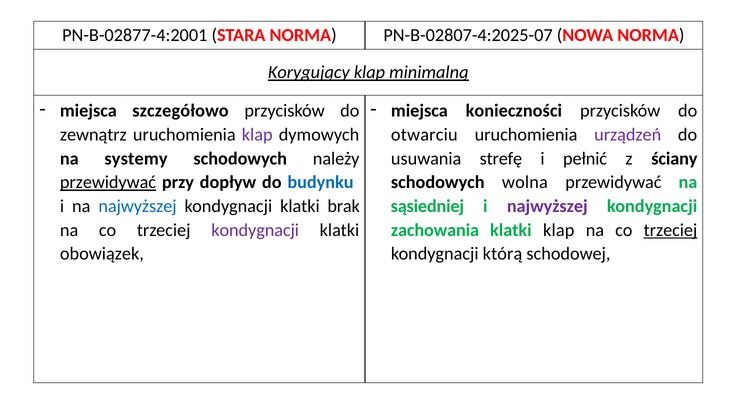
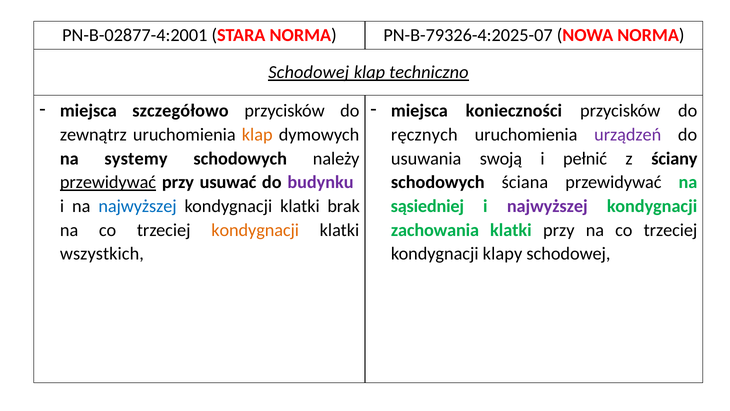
PN-B-02807-4:2025-07: PN-B-02807-4:2025-07 -> PN-B-79326-4:2025-07
Korygujący at (309, 72): Korygujący -> Schodowej
minimalną: minimalną -> techniczno
klap at (257, 135) colour: purple -> orange
otwarciu: otwarciu -> ręcznych
strefę: strefę -> swoją
dopływ: dopływ -> usuwać
budynku colour: blue -> purple
wolna: wolna -> ściana
kondygnacji at (255, 230) colour: purple -> orange
klatki klap: klap -> przy
trzeciej at (671, 230) underline: present -> none
obowiązek: obowiązek -> wszystkich
którą: którą -> klapy
